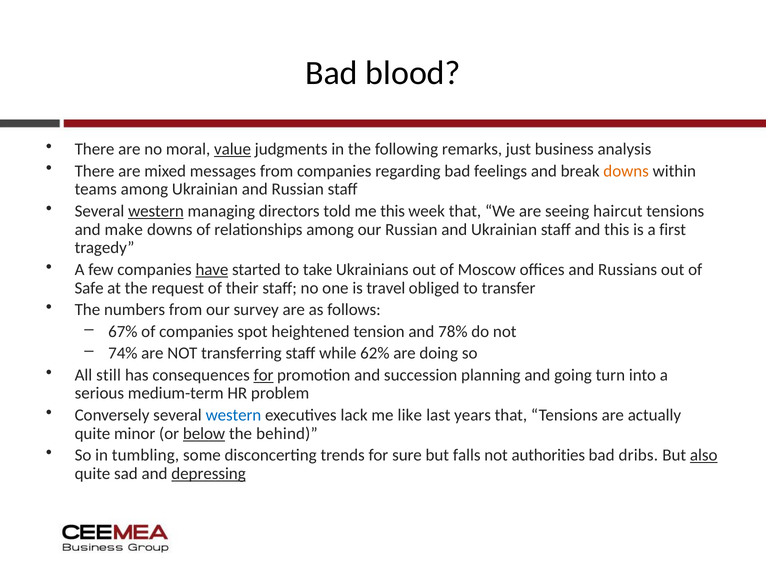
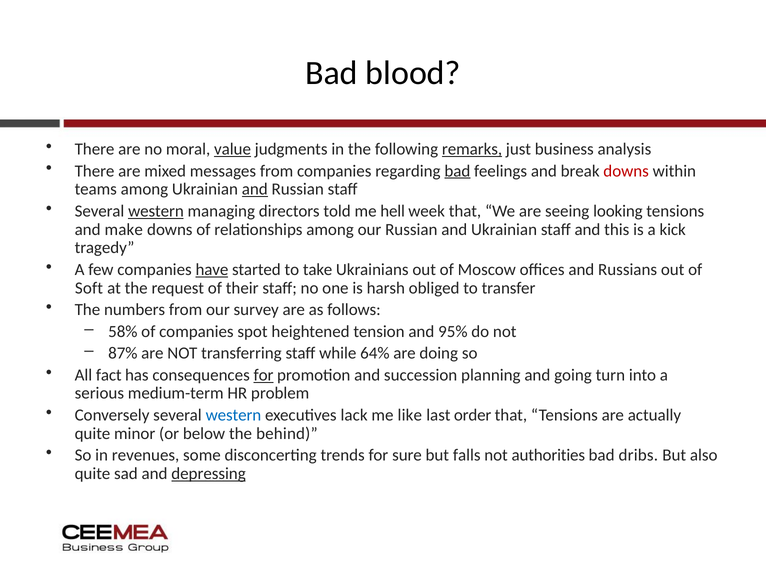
remarks underline: none -> present
bad at (457, 171) underline: none -> present
downs at (626, 171) colour: orange -> red
and at (255, 189) underline: none -> present
me this: this -> hell
haircut: haircut -> looking
first: first -> kick
Safe: Safe -> Soft
travel: travel -> harsh
67%: 67% -> 58%
78%: 78% -> 95%
74%: 74% -> 87%
62%: 62% -> 64%
still: still -> fact
years: years -> order
below underline: present -> none
tumbling: tumbling -> revenues
also underline: present -> none
